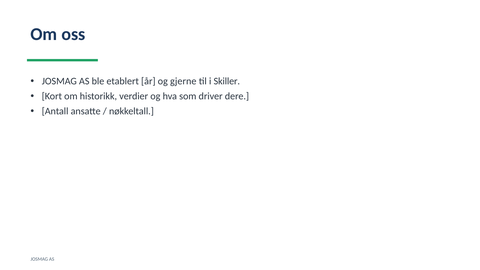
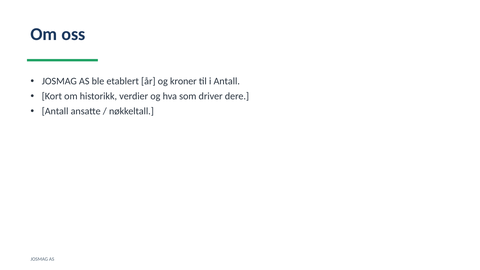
gjerne: gjerne -> kroner
i Skiller: Skiller -> Antall
